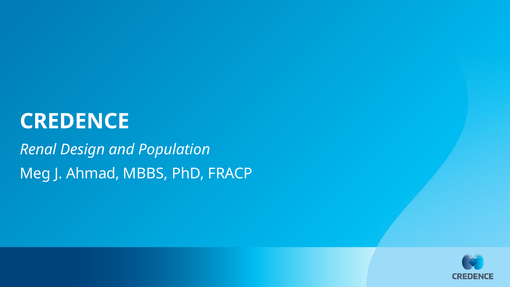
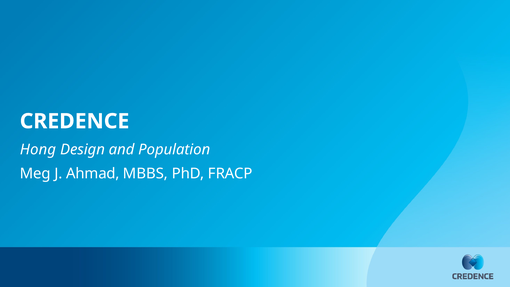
Renal: Renal -> Hong
